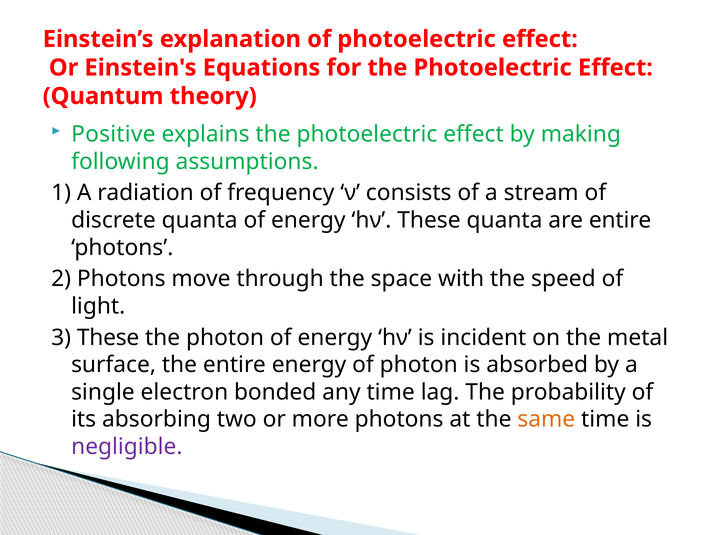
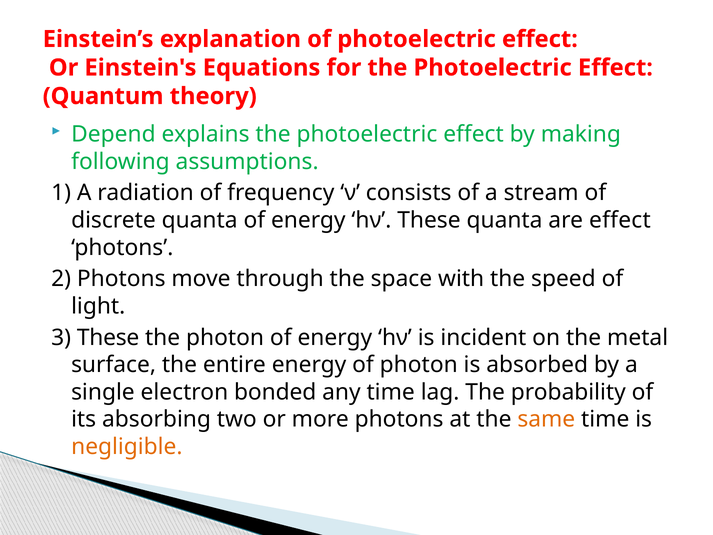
Positive: Positive -> Depend
are entire: entire -> effect
negligible colour: purple -> orange
